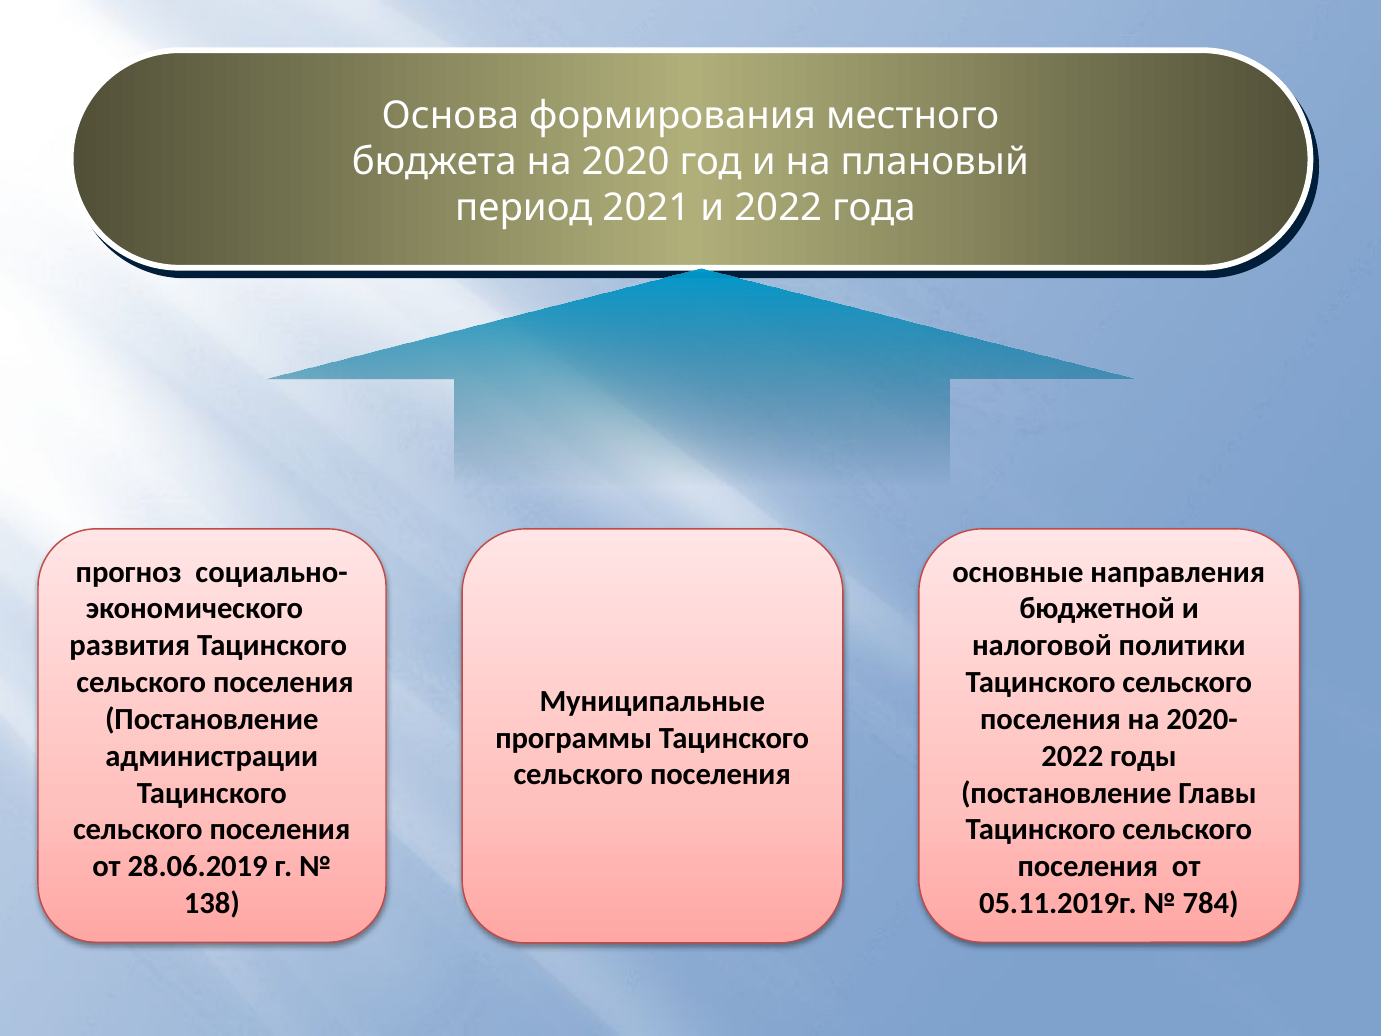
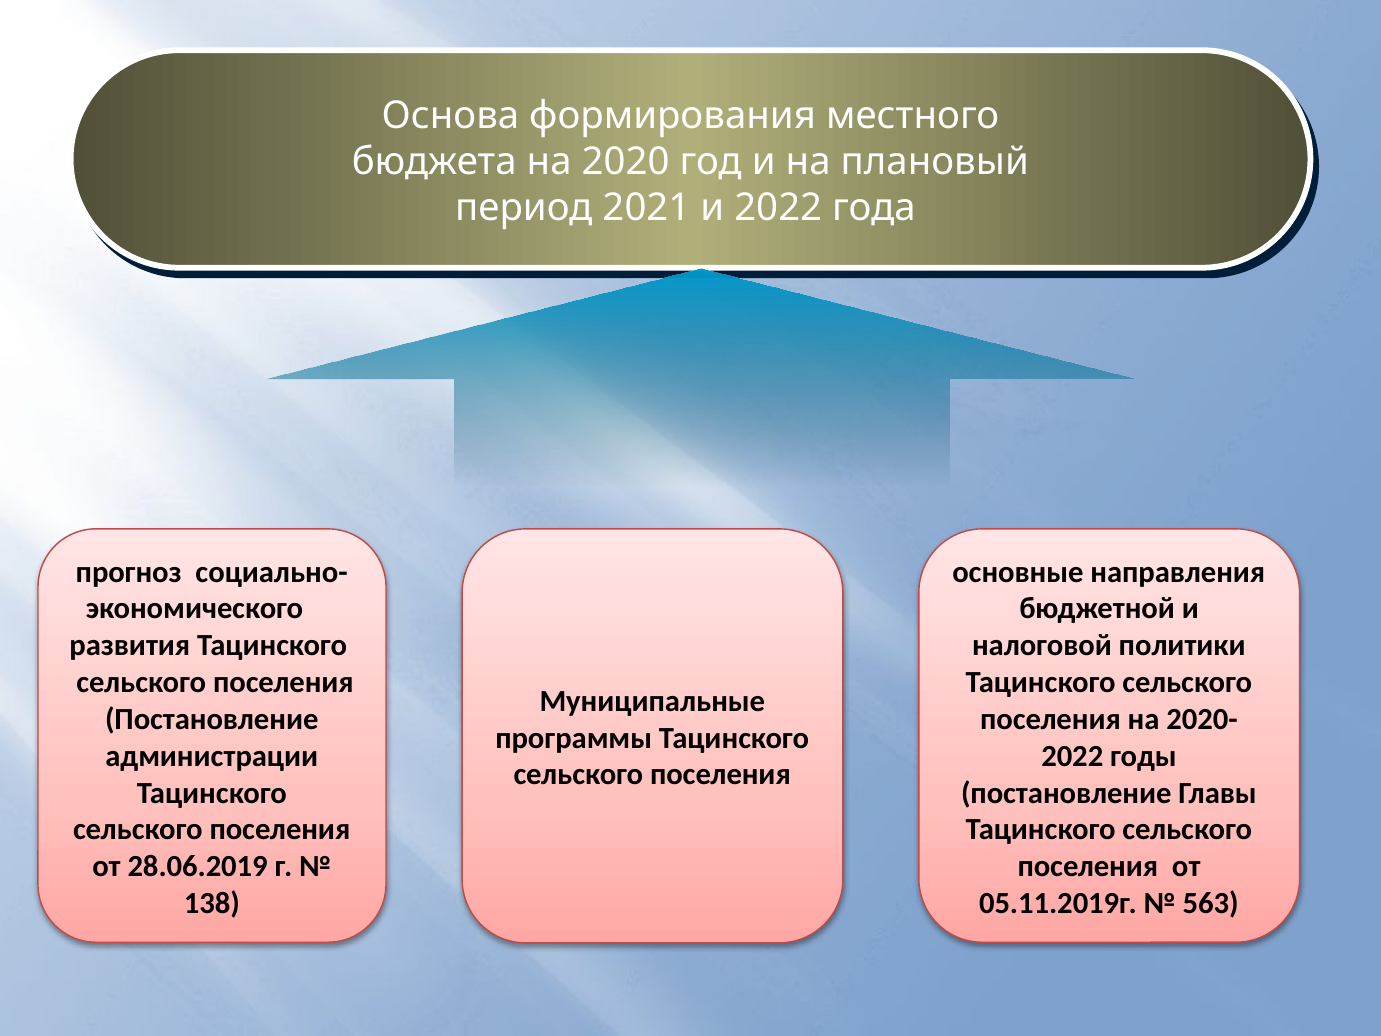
784: 784 -> 563
